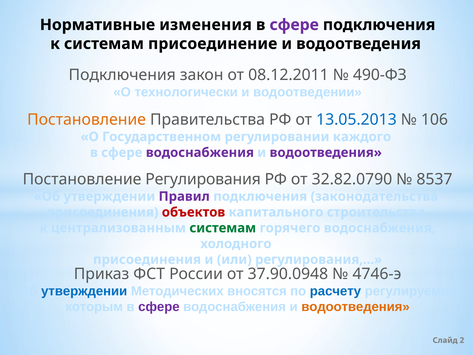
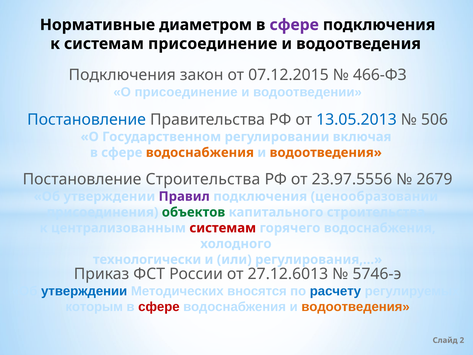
изменения: изменения -> диаметром
08.12.2011: 08.12.2011 -> 07.12.2015
490-ФЗ: 490-ФЗ -> 466-ФЗ
О технологически: технологически -> присоединение
Постановление at (87, 120) colour: orange -> blue
106: 106 -> 506
каждого: каждого -> включая
водоснабжения at (200, 152) colour: purple -> orange
водоотведения at (326, 152) colour: purple -> orange
Постановление Регулирования: Регулирования -> Строительства
32.82.0790: 32.82.0790 -> 23.97.5556
8537: 8537 -> 2679
законодательства: законодательства -> ценообразовании
объектов colour: red -> green
системам at (223, 228) colour: green -> red
присоединения at (147, 259): присоединения -> технологически
37.90.0948: 37.90.0948 -> 27.12.6013
4746-э: 4746-э -> 5746-э
сфере at (159, 307) colour: purple -> red
